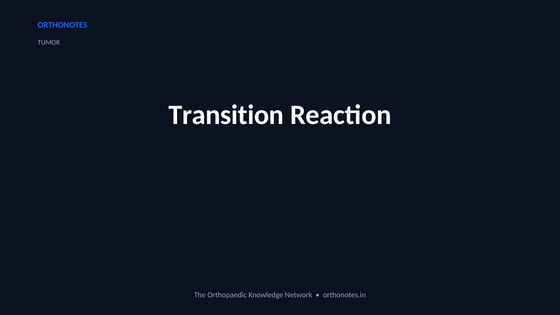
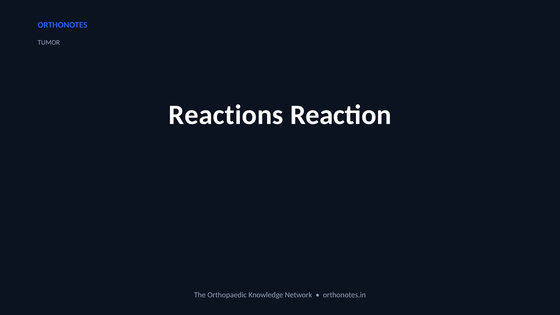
Transition: Transition -> Reactions
